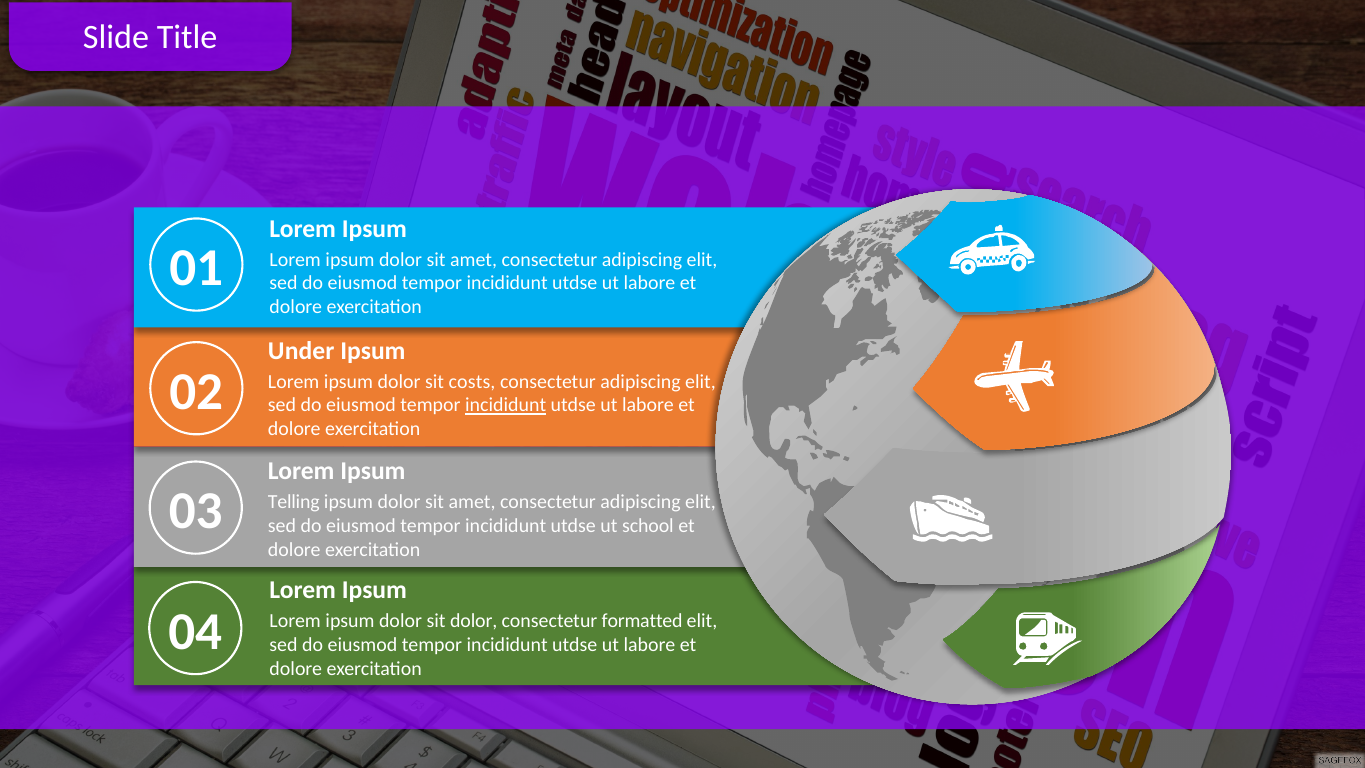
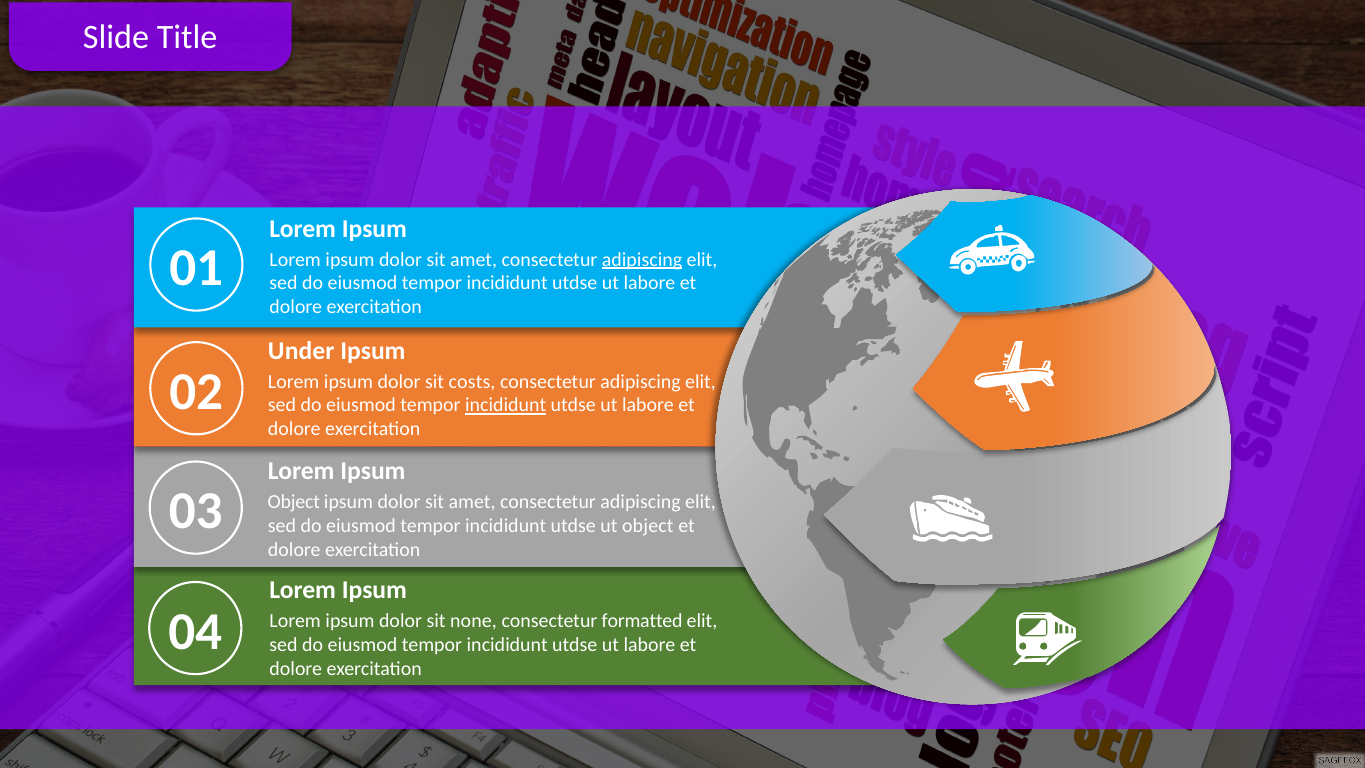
adipiscing at (642, 259) underline: none -> present
Telling at (294, 502): Telling -> Object
ut school: school -> object
sit dolor: dolor -> none
